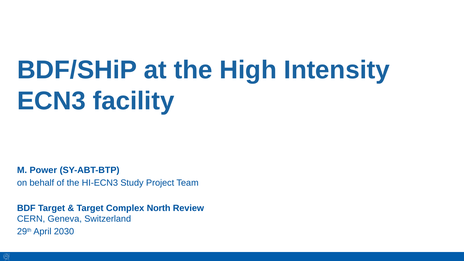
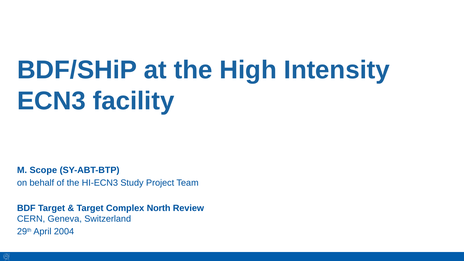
Power: Power -> Scope
2030: 2030 -> 2004
